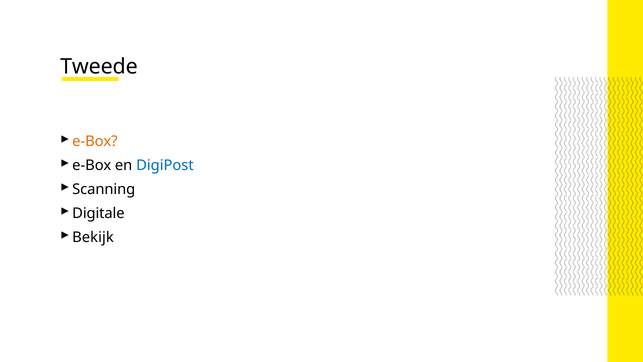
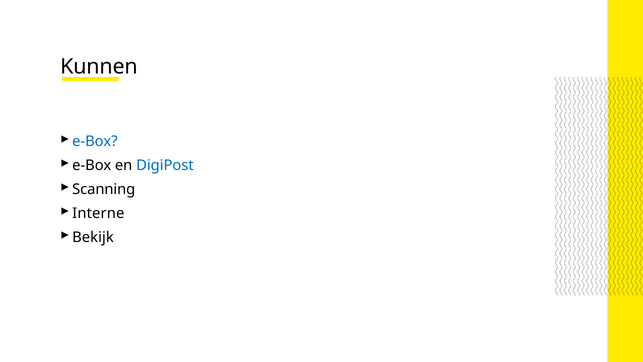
Tweede: Tweede -> Kunnen
e-Box at (95, 141) colour: orange -> blue
Digitale: Digitale -> Interne
